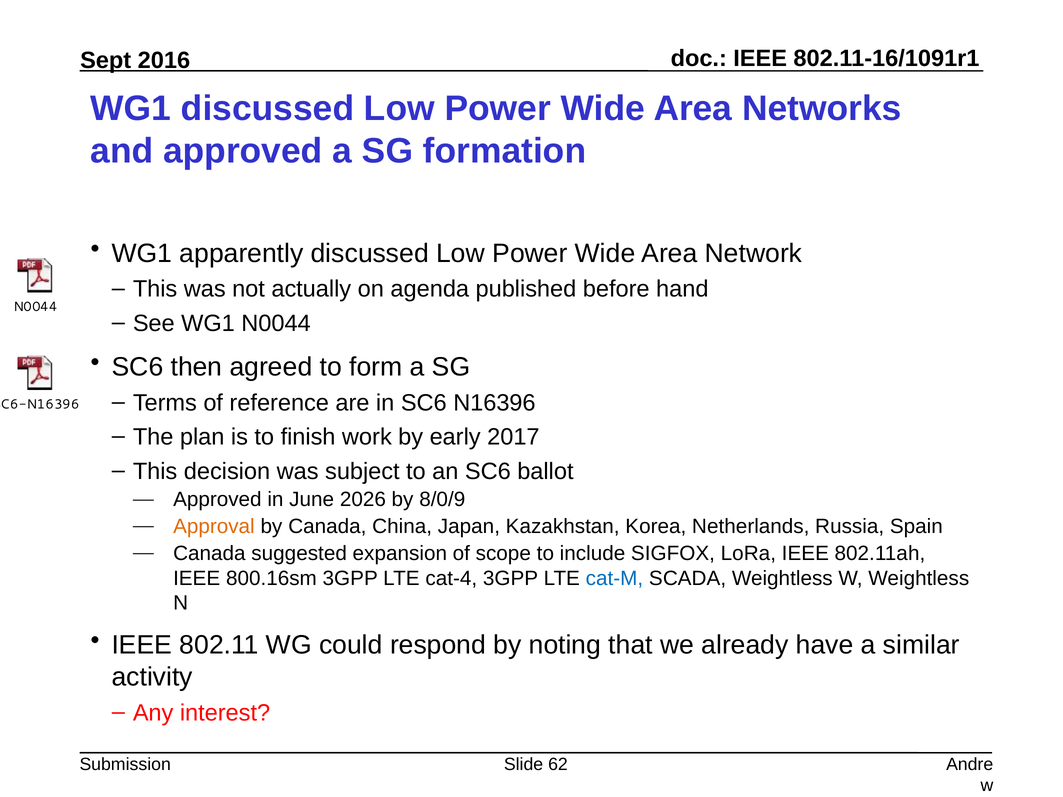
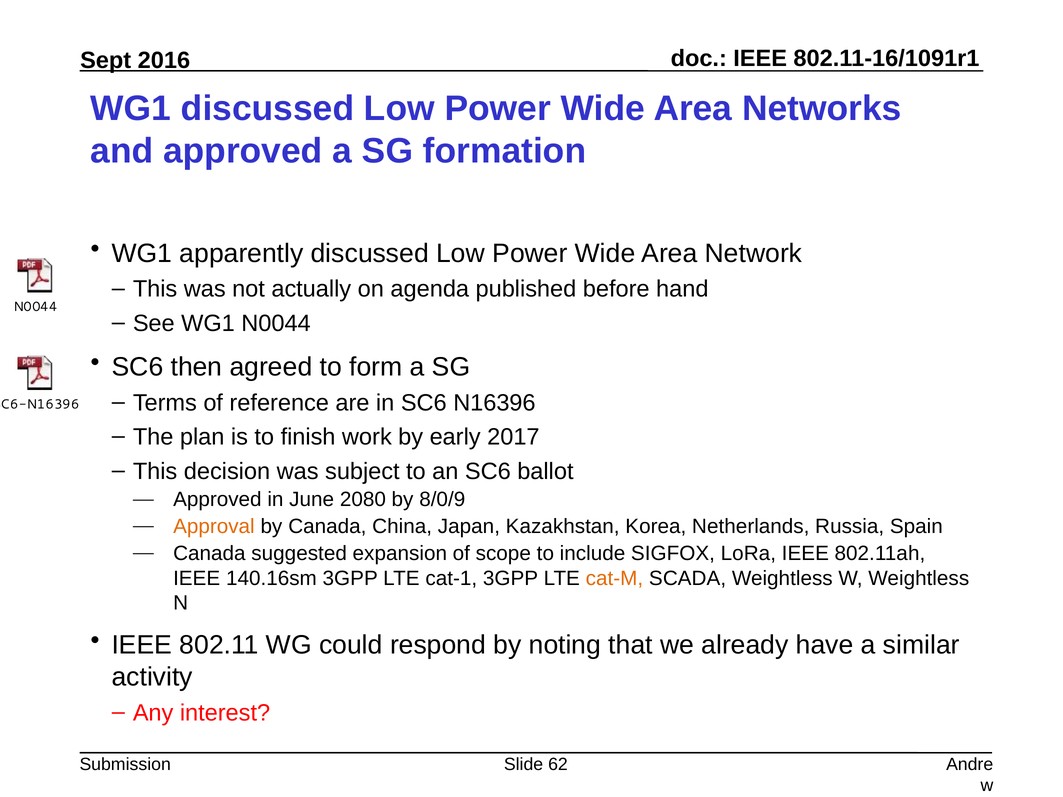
2026: 2026 -> 2080
800.16sm: 800.16sm -> 140.16sm
cat-4: cat-4 -> cat-1
cat-M colour: blue -> orange
